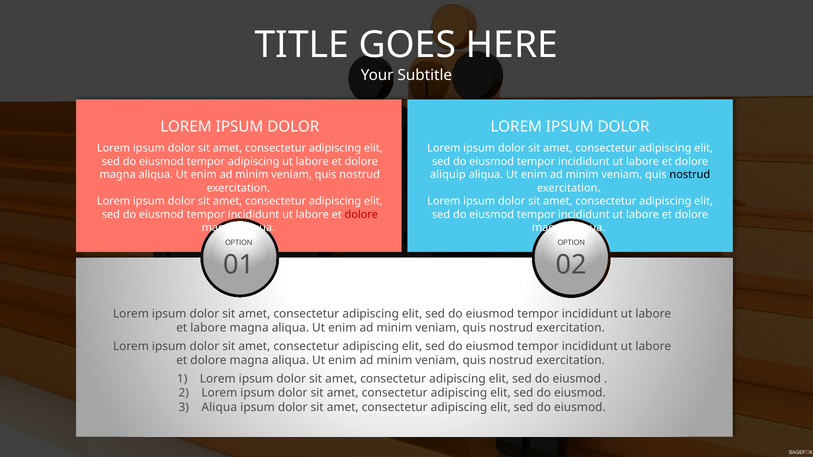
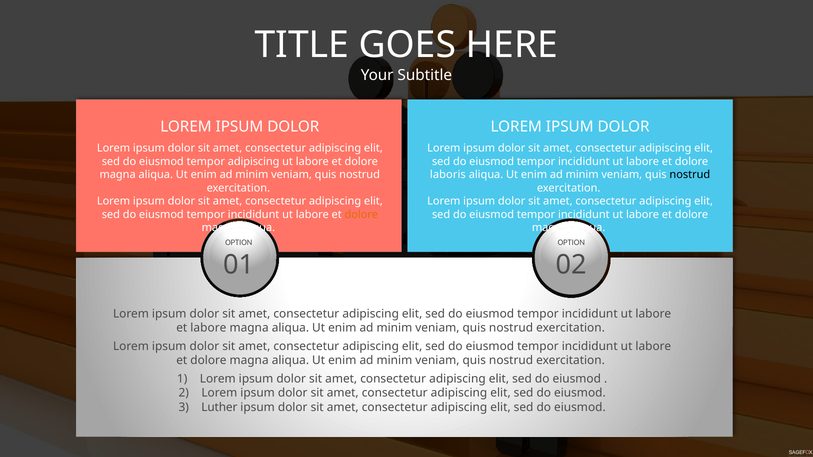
aliquip: aliquip -> laboris
dolore at (361, 215) colour: red -> orange
Aliqua at (219, 408): Aliqua -> Luther
